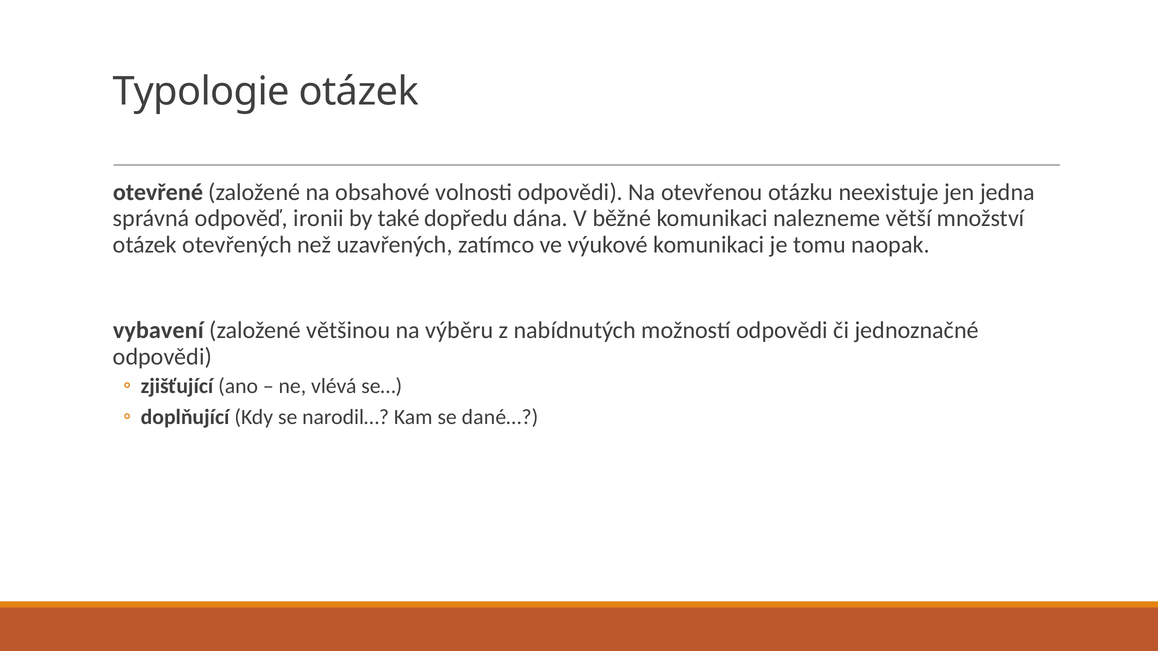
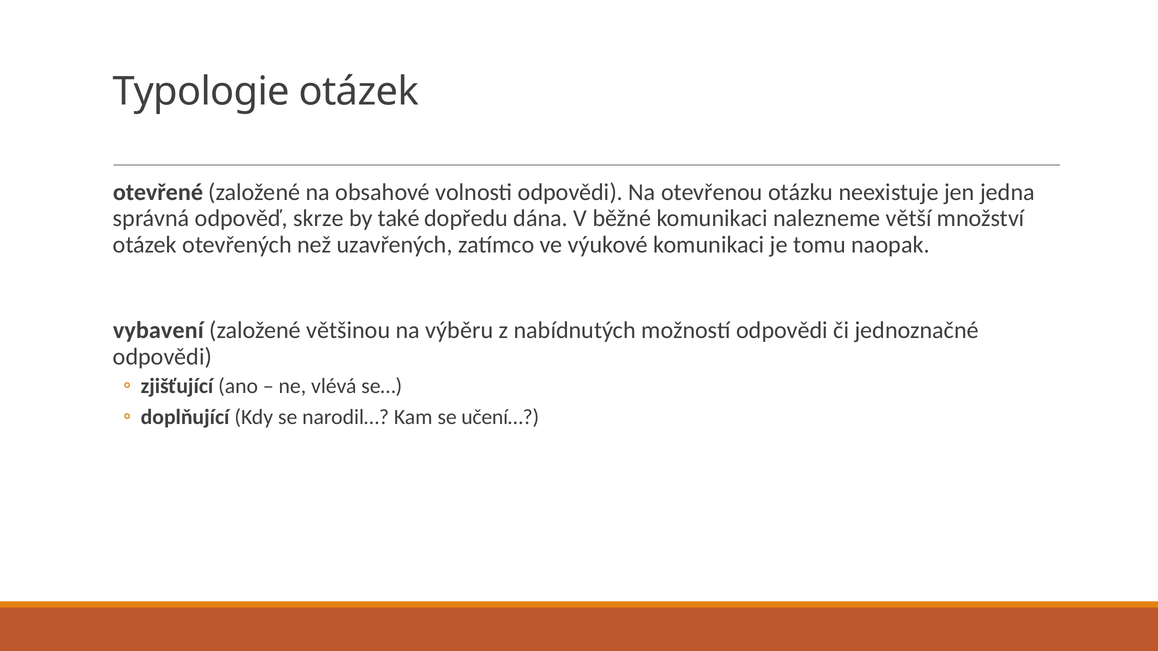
ironii: ironii -> skrze
dané…: dané… -> učení…
